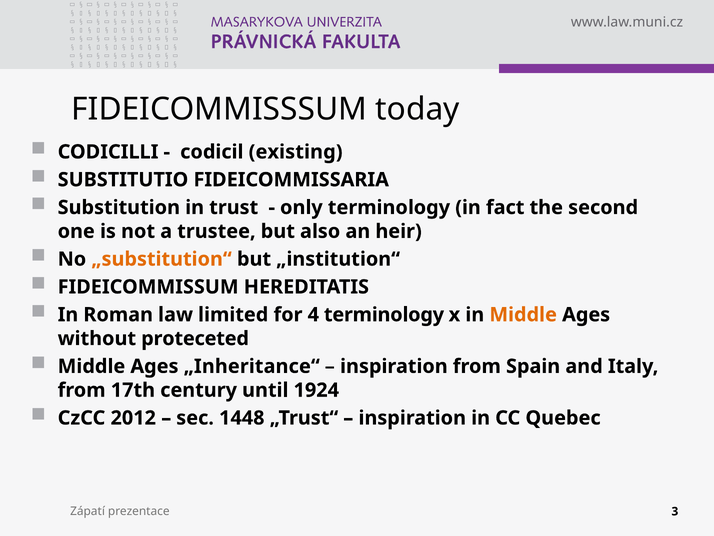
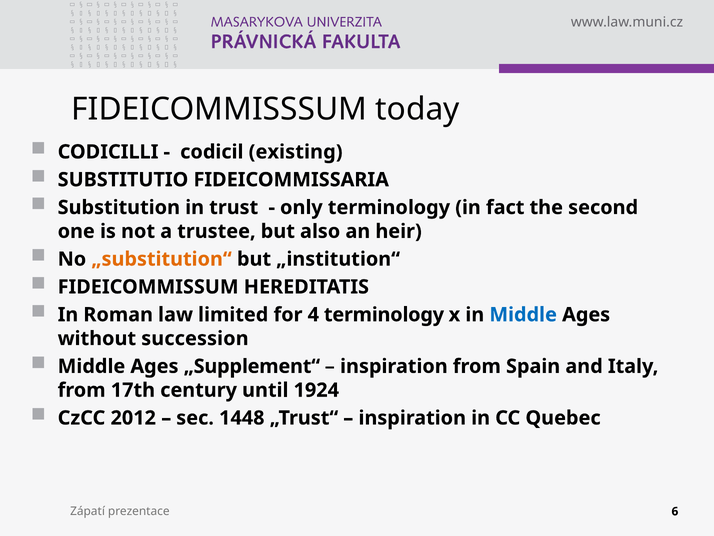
Middle at (523, 314) colour: orange -> blue
proteceted: proteceted -> succession
„Inheritance“: „Inheritance“ -> „Supplement“
3: 3 -> 6
